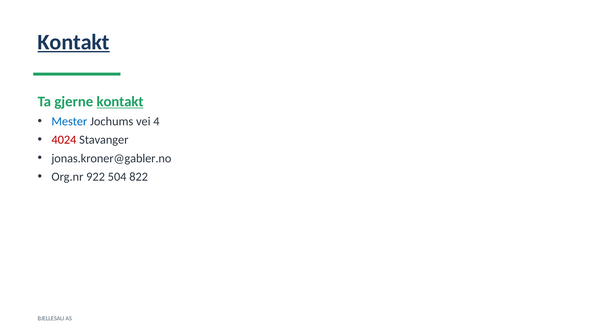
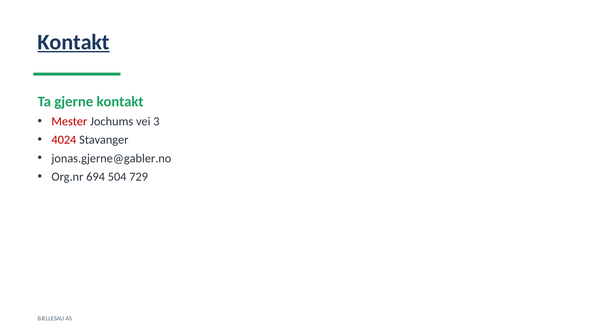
kontakt at (120, 102) underline: present -> none
Mester colour: blue -> red
4: 4 -> 3
jonas.kroner@gabler.no: jonas.kroner@gabler.no -> jonas.gjerne@gabler.no
922: 922 -> 694
822: 822 -> 729
